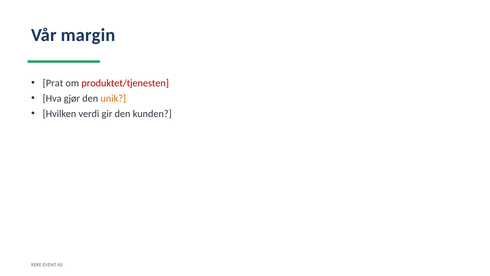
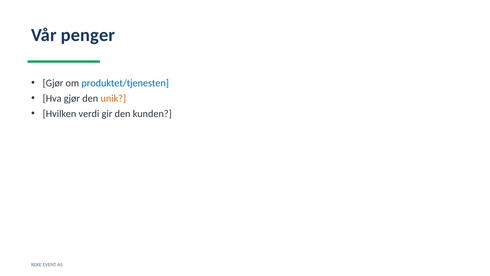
margin: margin -> penger
Prat at (53, 83): Prat -> Gjør
produktet/tjenesten colour: red -> blue
